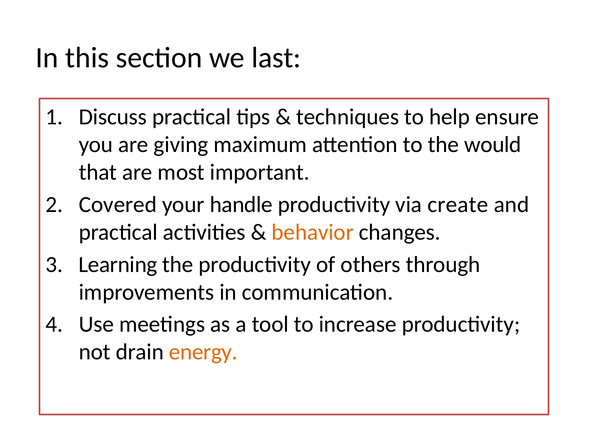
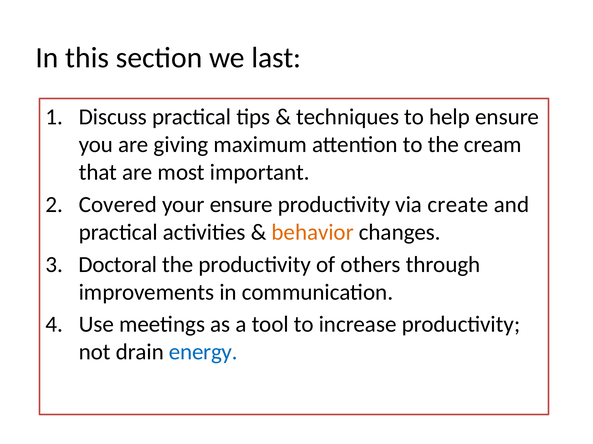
would: would -> cream
your handle: handle -> ensure
Learning: Learning -> Doctoral
energy colour: orange -> blue
